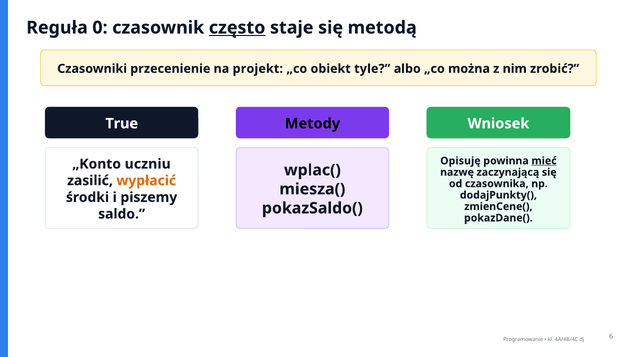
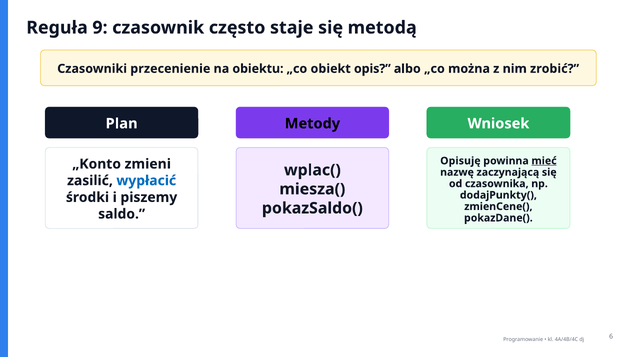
0: 0 -> 9
często underline: present -> none
projekt: projekt -> obiektu
tyle: tyle -> opis
True: True -> Plan
uczniu: uczniu -> zmieni
wypłacić colour: orange -> blue
